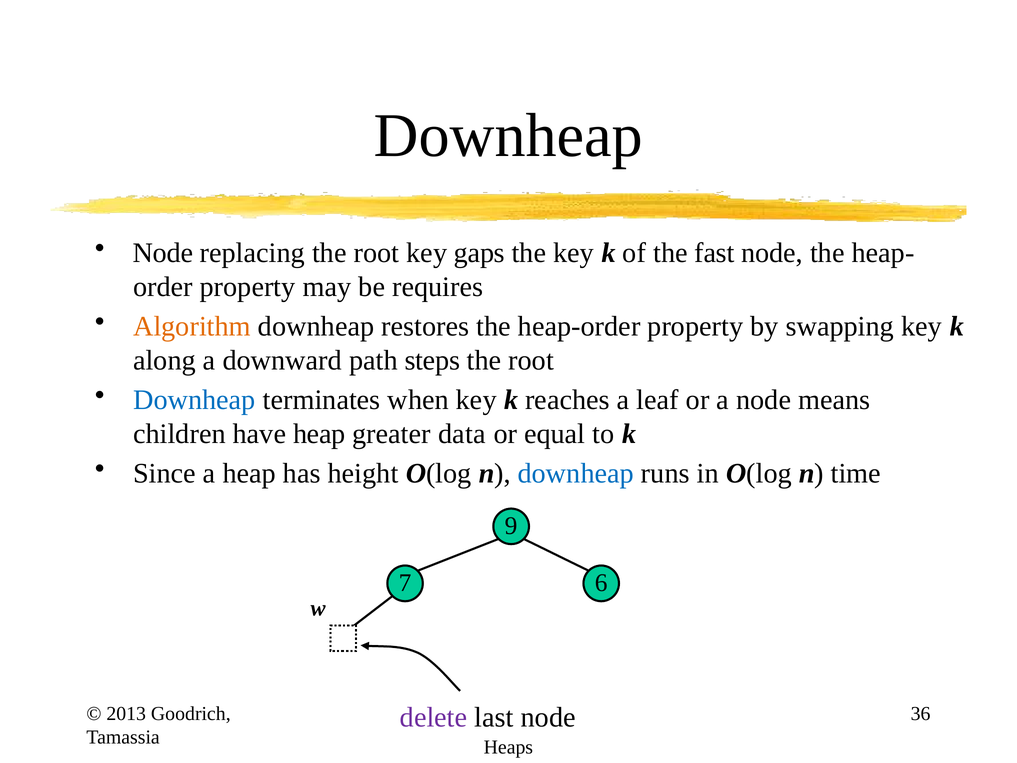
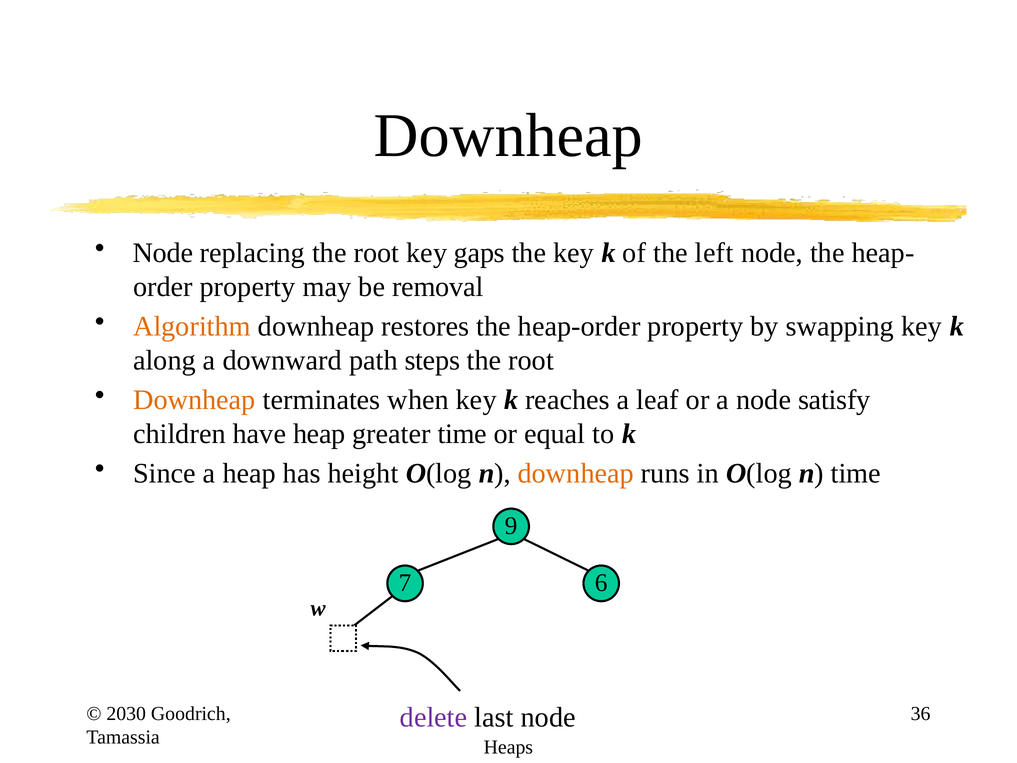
fast: fast -> left
requires: requires -> removal
Downheap at (194, 400) colour: blue -> orange
means: means -> satisfy
greater data: data -> time
downheap at (576, 473) colour: blue -> orange
2013: 2013 -> 2030
